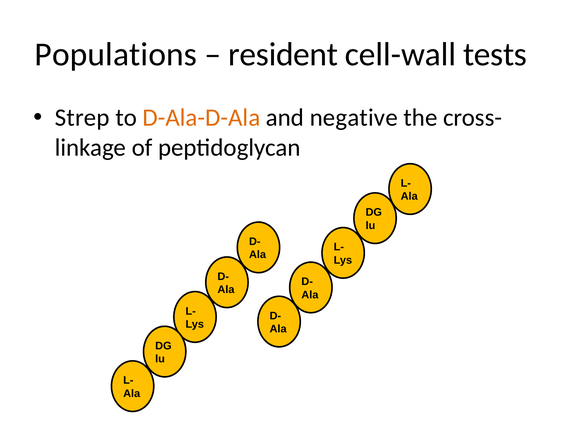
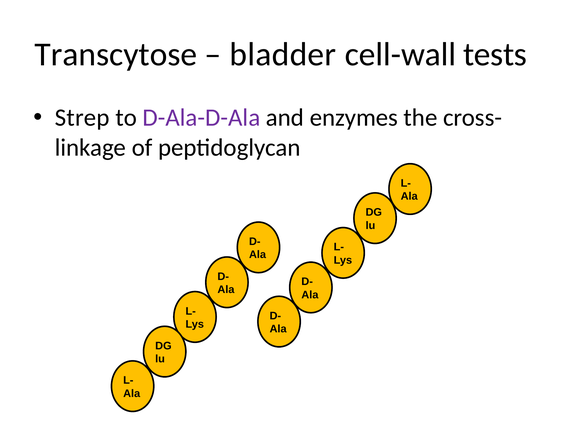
Populations: Populations -> Transcytose
resident: resident -> bladder
D-Ala-D-Ala colour: orange -> purple
negative: negative -> enzymes
